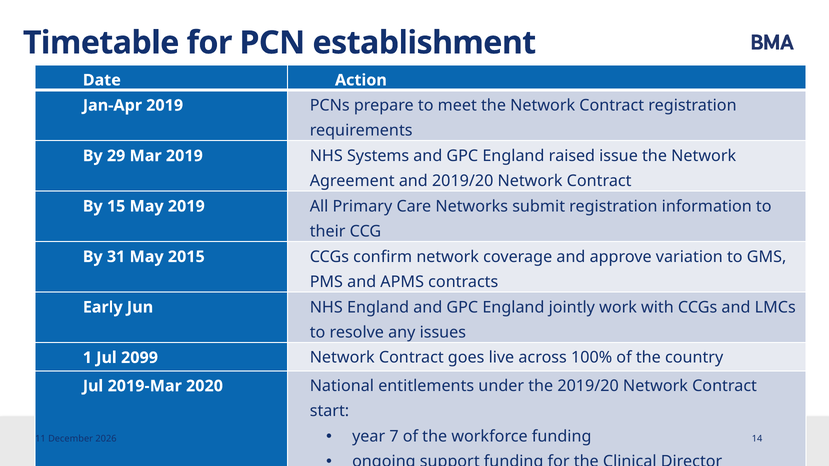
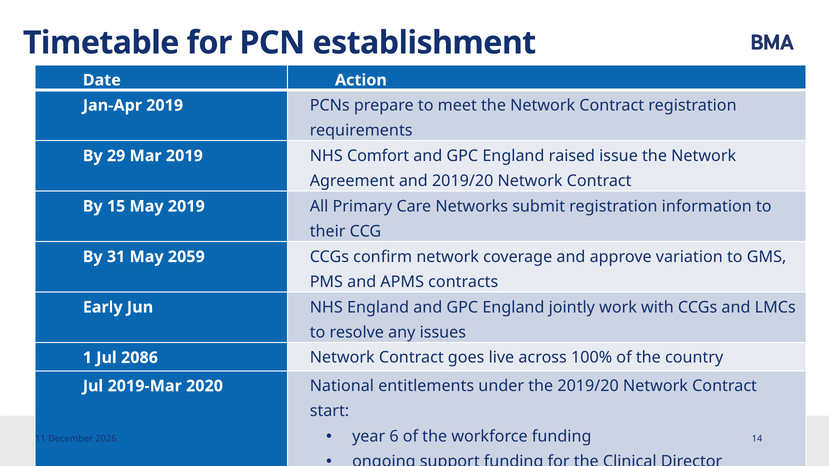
Systems: Systems -> Comfort
2015: 2015 -> 2059
2099: 2099 -> 2086
7: 7 -> 6
